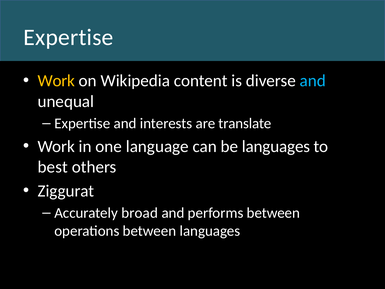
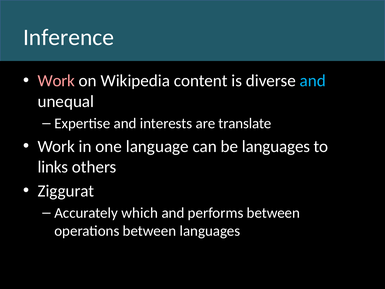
Expertise at (68, 37): Expertise -> Inference
Work at (56, 81) colour: yellow -> pink
best: best -> links
broad: broad -> which
